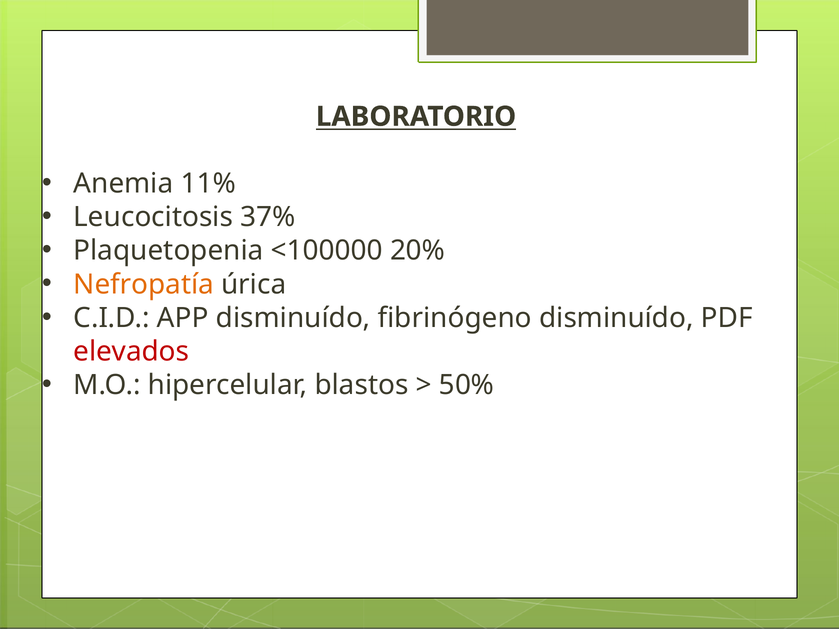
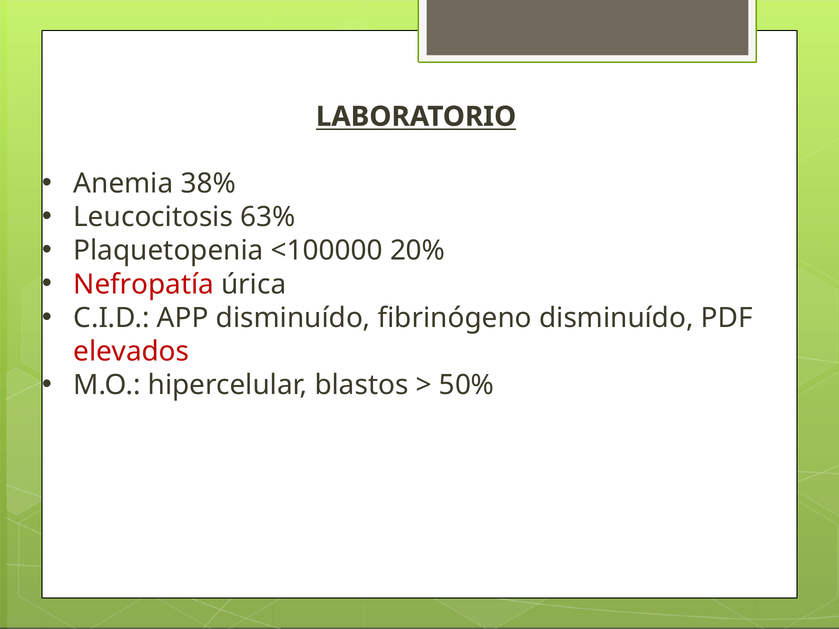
11%: 11% -> 38%
37%: 37% -> 63%
Nefropatía colour: orange -> red
